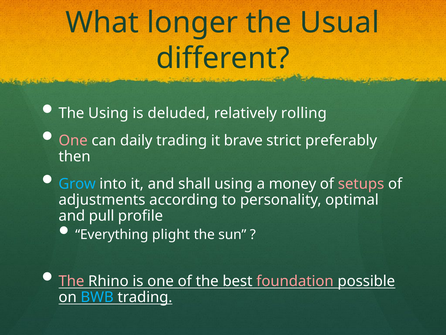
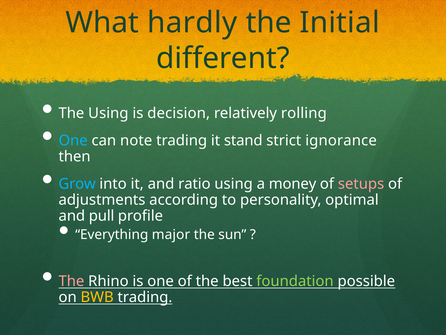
longer: longer -> hardly
Usual: Usual -> Initial
deluded: deluded -> decision
One at (73, 140) colour: pink -> light blue
daily: daily -> note
brave: brave -> stand
preferably: preferably -> ignorance
shall: shall -> ratio
plight: plight -> major
foundation colour: pink -> light green
BWB colour: light blue -> yellow
